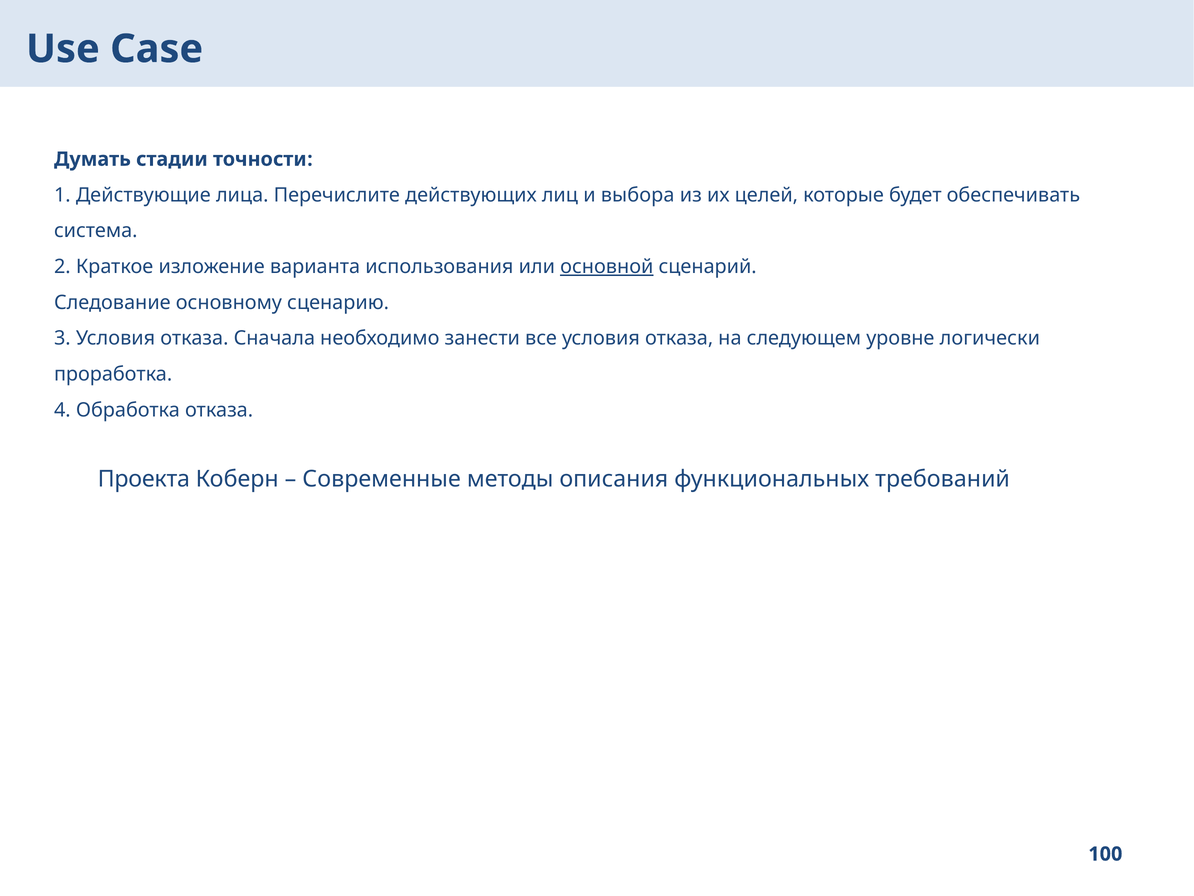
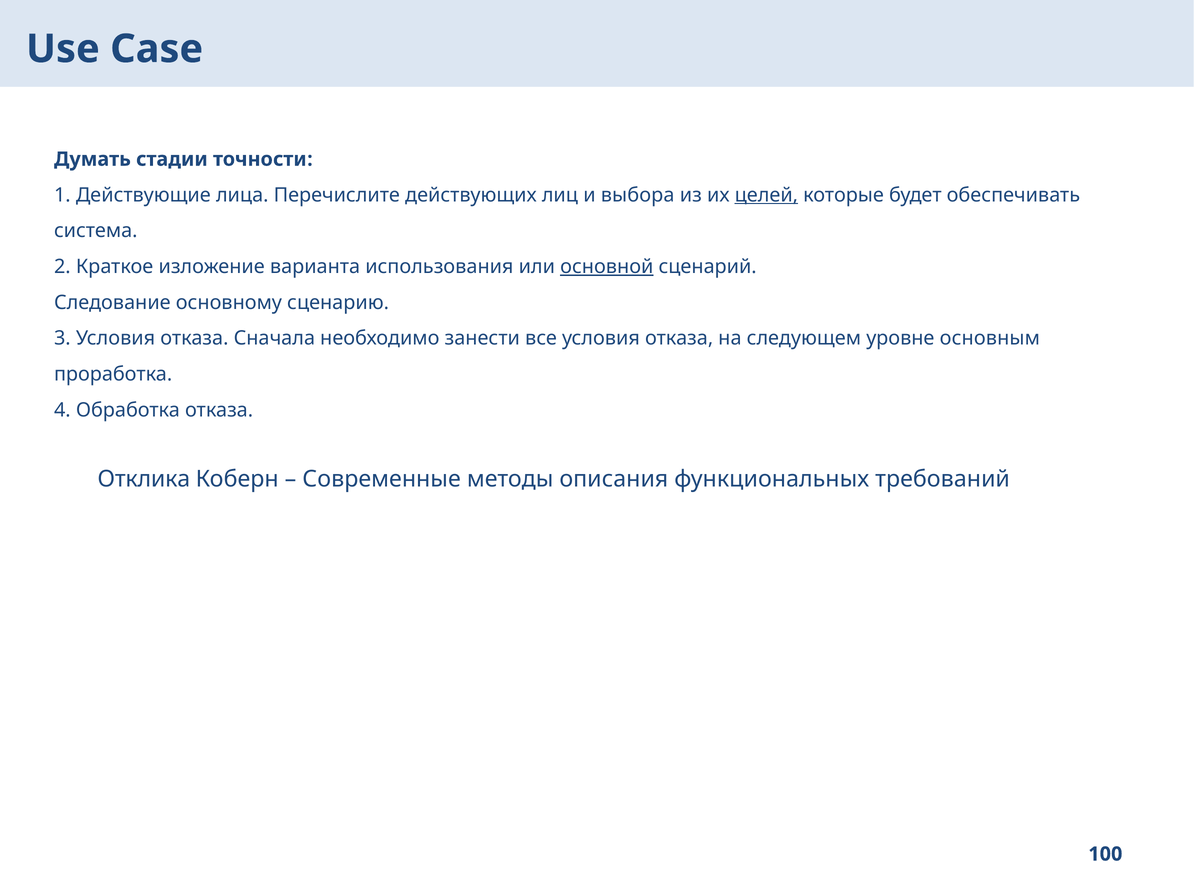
целей underline: none -> present
логически: логически -> основным
Проекта: Проекта -> Отклика
